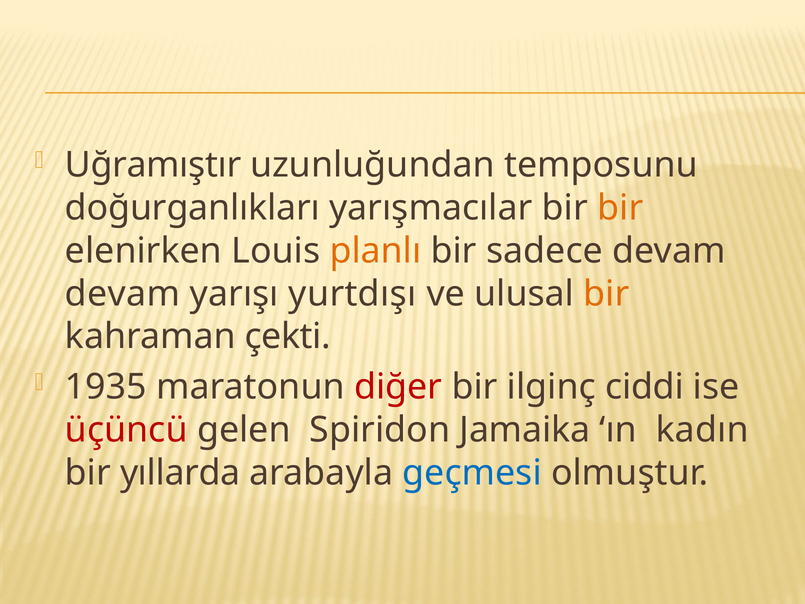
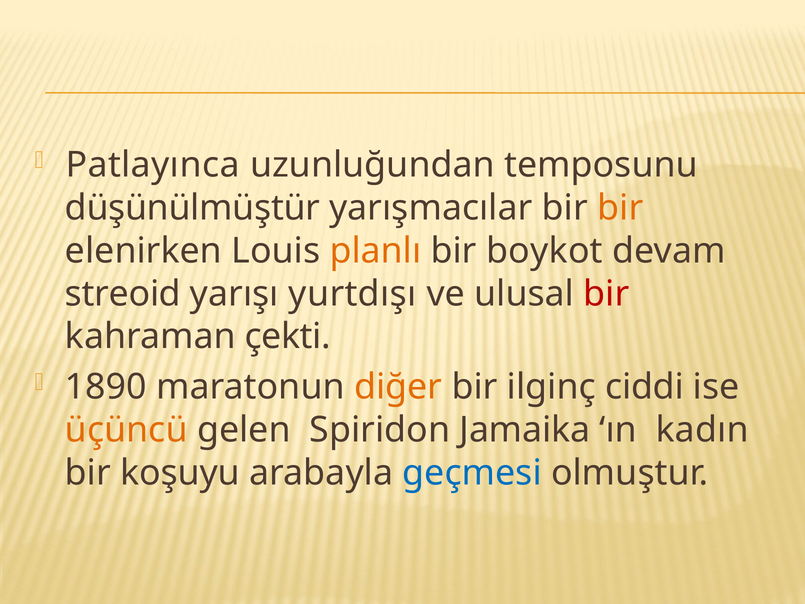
Uğramıştır: Uğramıştır -> Patlayınca
doğurganlıkları: doğurganlıkları -> düşünülmüştür
sadece: sadece -> boykot
devam at (123, 294): devam -> streoid
bir at (606, 294) colour: orange -> red
1935: 1935 -> 1890
diğer colour: red -> orange
üçüncü colour: red -> orange
yıllarda: yıllarda -> koşuyu
